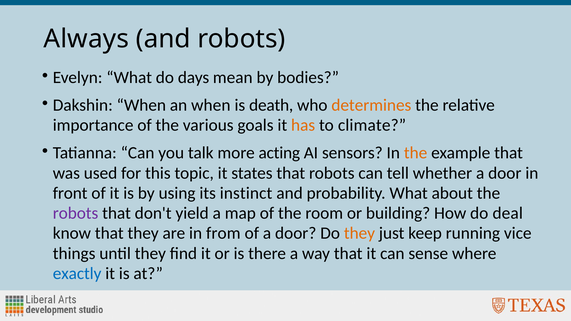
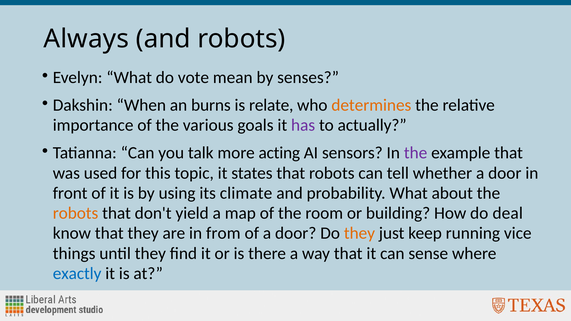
days: days -> vote
bodies: bodies -> senses
an when: when -> burns
death: death -> relate
has colour: orange -> purple
climate: climate -> actually
the at (416, 153) colour: orange -> purple
instinct: instinct -> climate
robots at (76, 213) colour: purple -> orange
